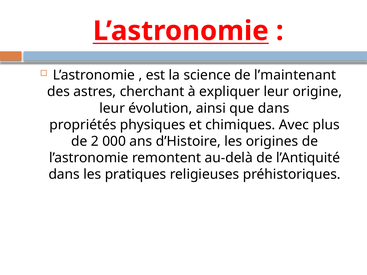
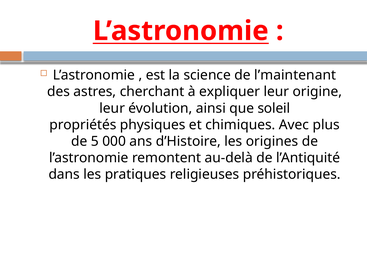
que dans: dans -> soleil
2: 2 -> 5
